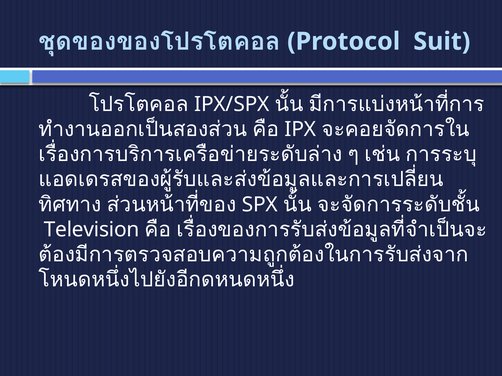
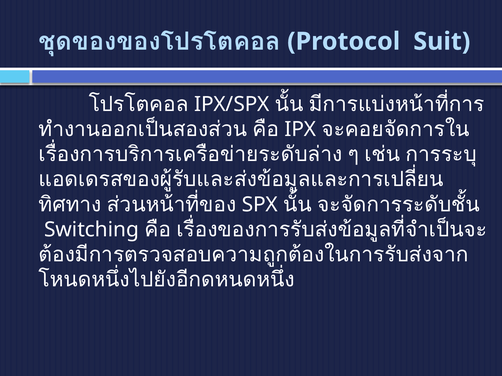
Television: Television -> Switching
